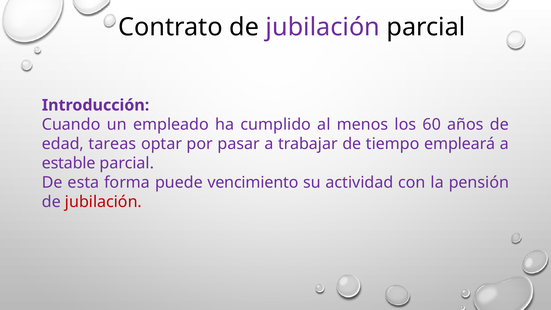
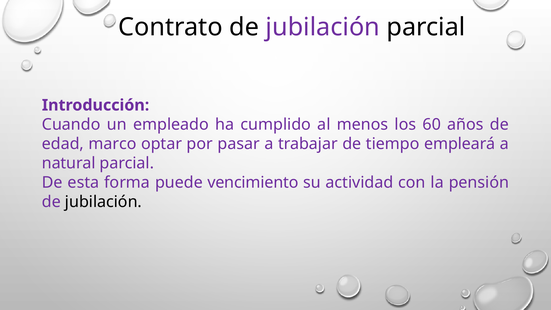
tareas: tareas -> marco
estable: estable -> natural
jubilación at (103, 202) colour: red -> black
